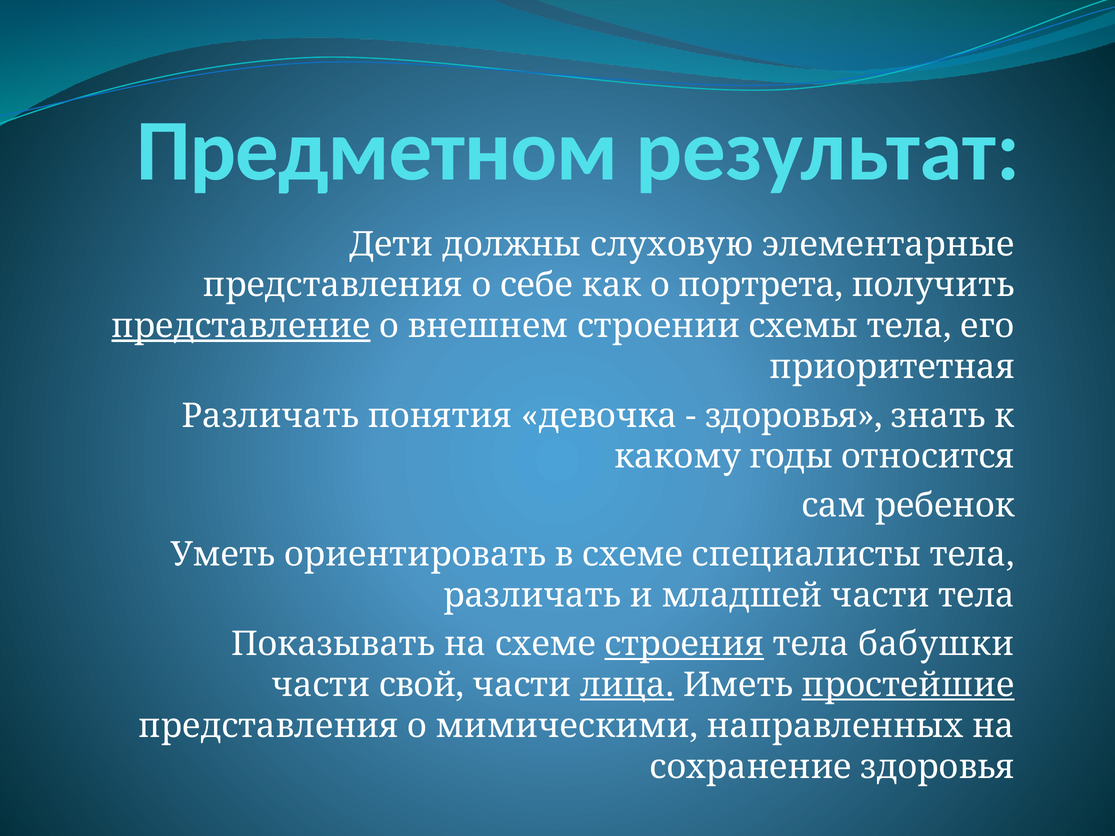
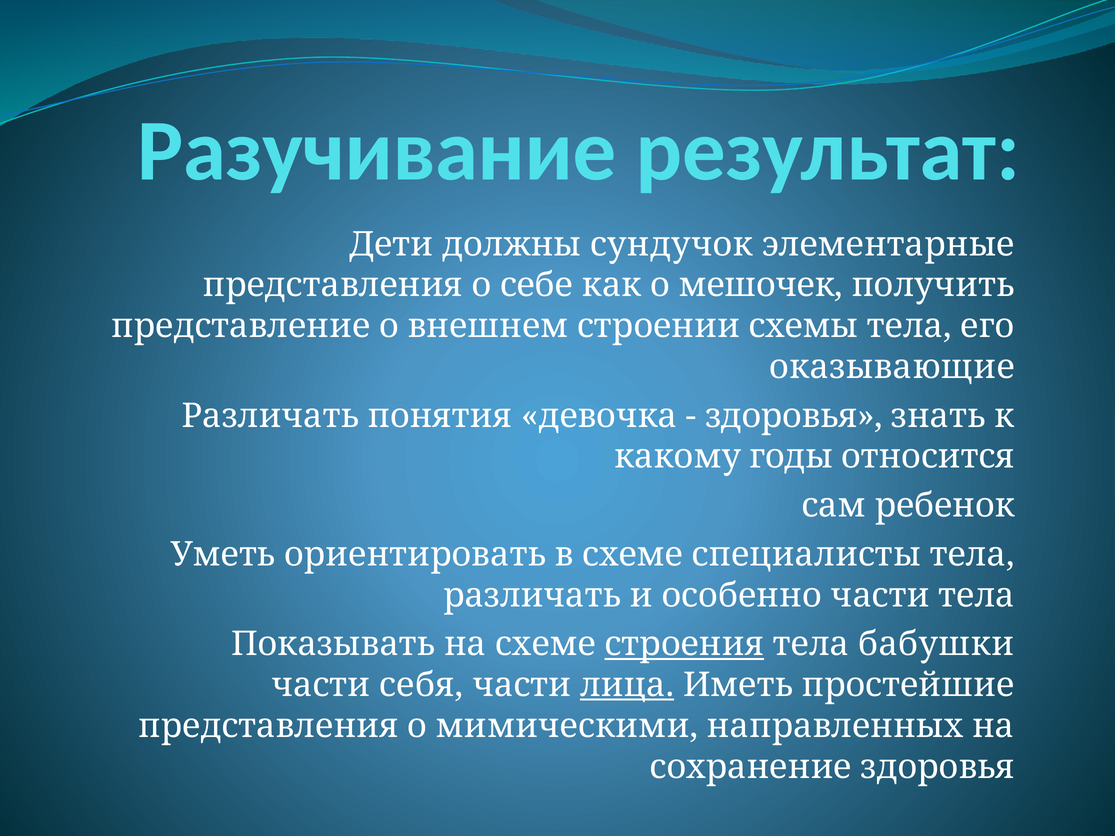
Предметном: Предметном -> Разучивание
слуховую: слуховую -> сундучок
портрета: портрета -> мешочек
представление underline: present -> none
приоритетная: приоритетная -> оказывающие
младшей: младшей -> особенно
свой: свой -> себя
простейшие underline: present -> none
